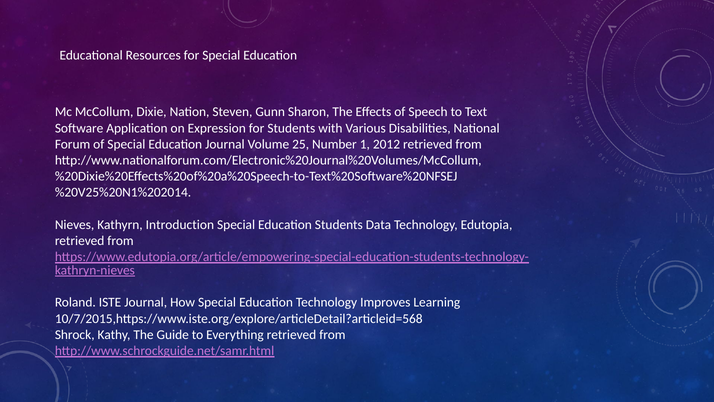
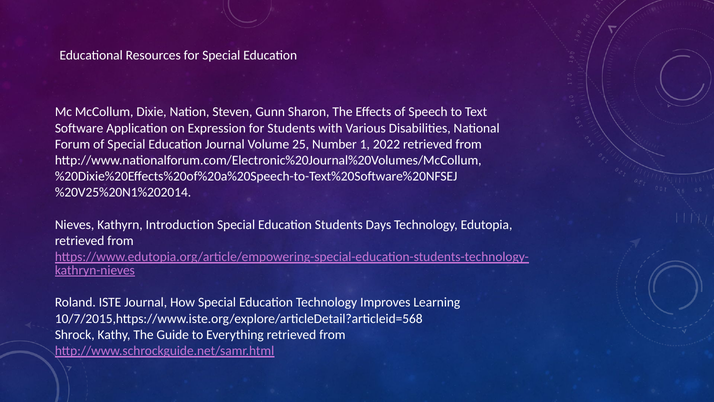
2012: 2012 -> 2022
Data: Data -> Days
